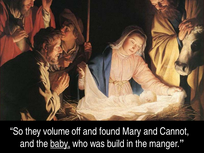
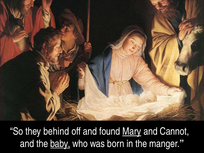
volume: volume -> behind
Mary underline: none -> present
build: build -> born
